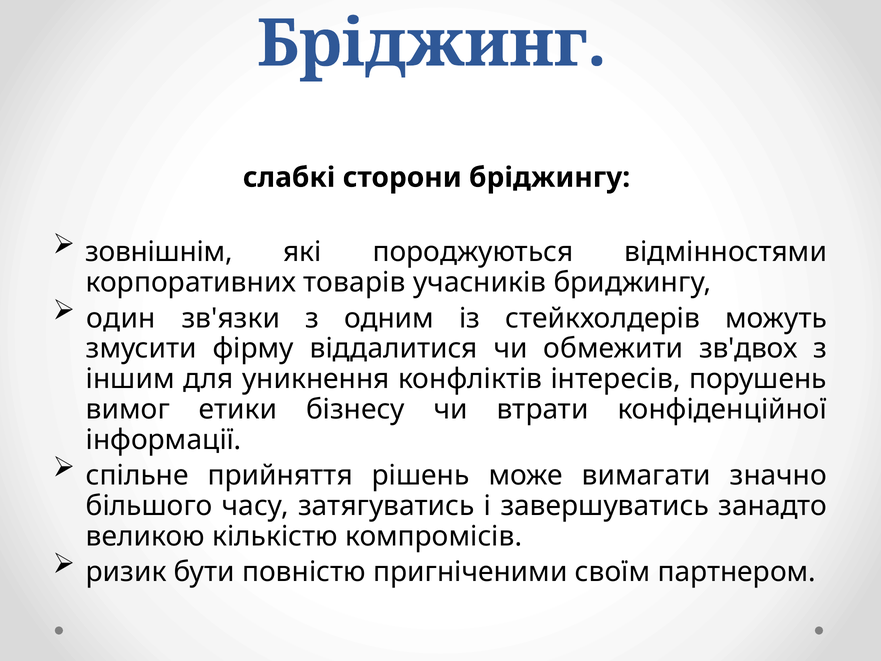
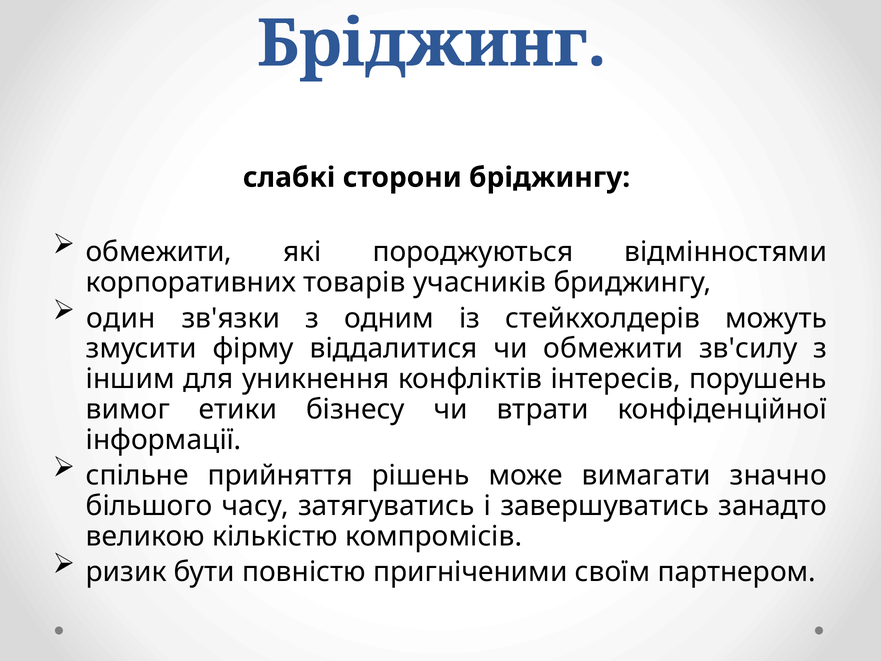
зовнішнім at (159, 252): зовнішнім -> обмежити
зв'двох: зв'двох -> зв'силу
